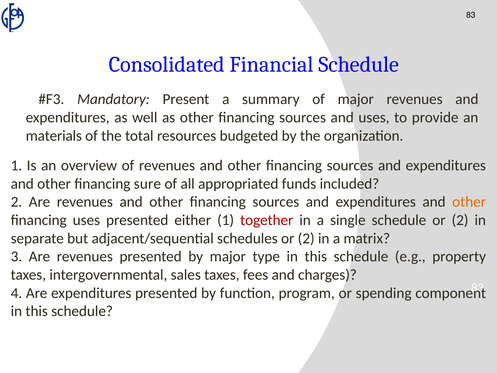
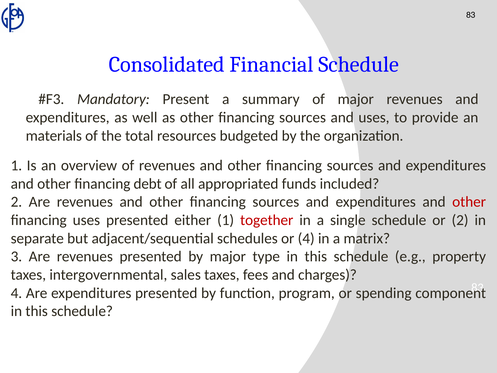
sure: sure -> debt
other at (469, 202) colour: orange -> red
schedules or 2: 2 -> 4
